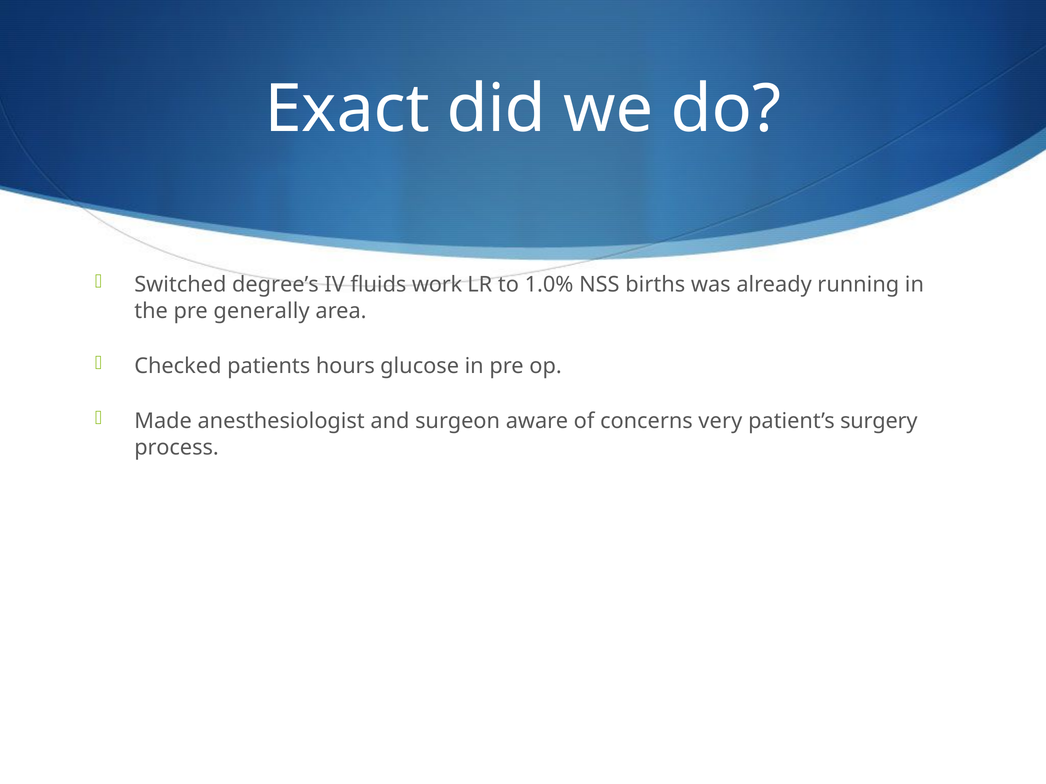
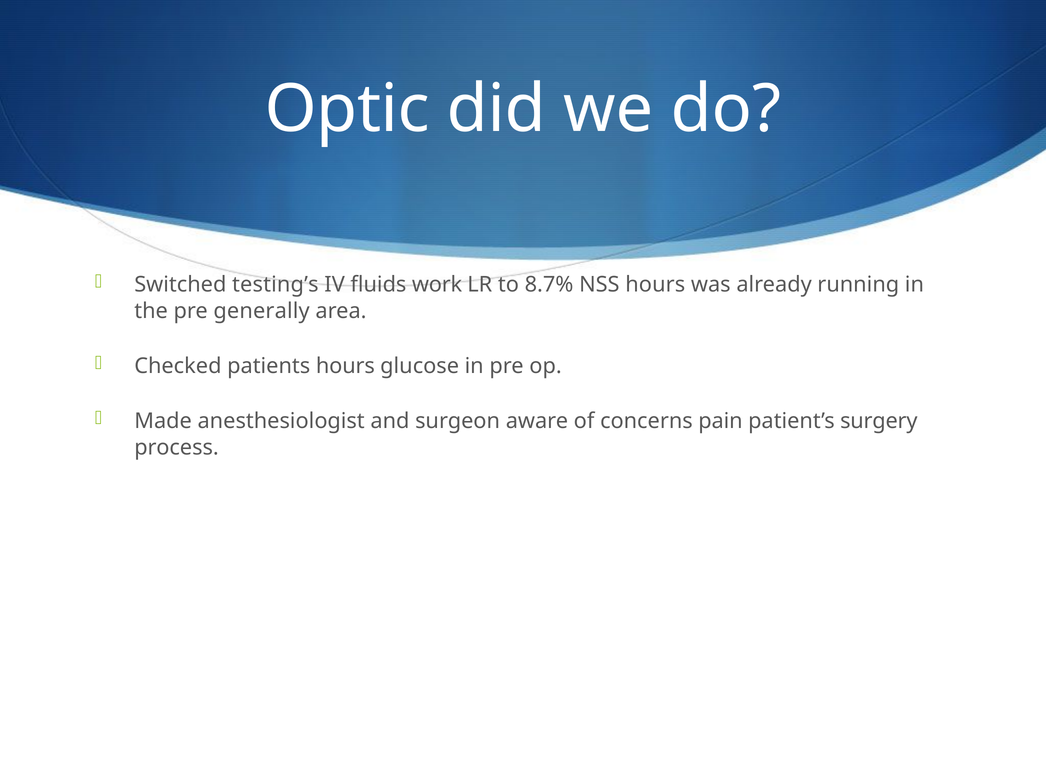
Exact: Exact -> Optic
degree’s: degree’s -> testing’s
1.0%: 1.0% -> 8.7%
NSS births: births -> hours
very: very -> pain
